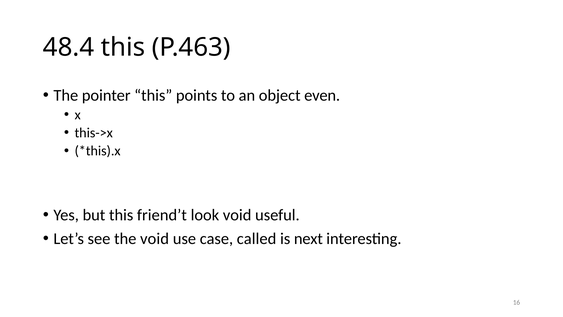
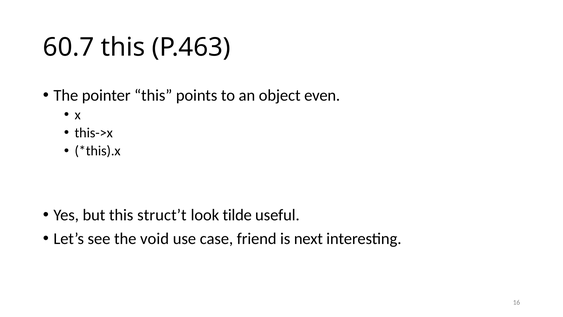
48.4: 48.4 -> 60.7
friend’t: friend’t -> struct’t
look void: void -> tilde
called: called -> friend
